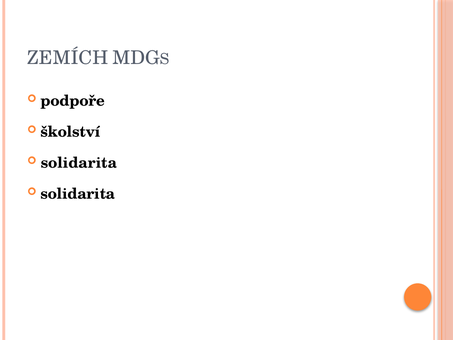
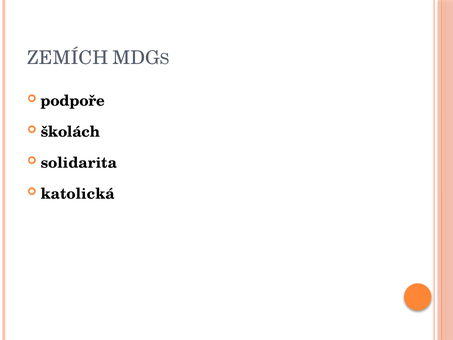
školství: školství -> školách
solidarita at (78, 194): solidarita -> katolická
